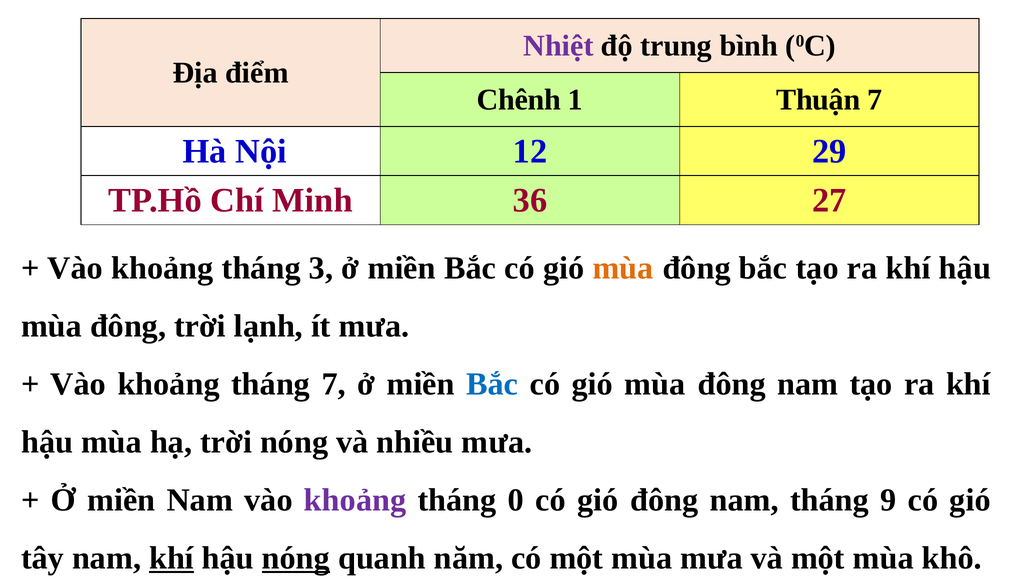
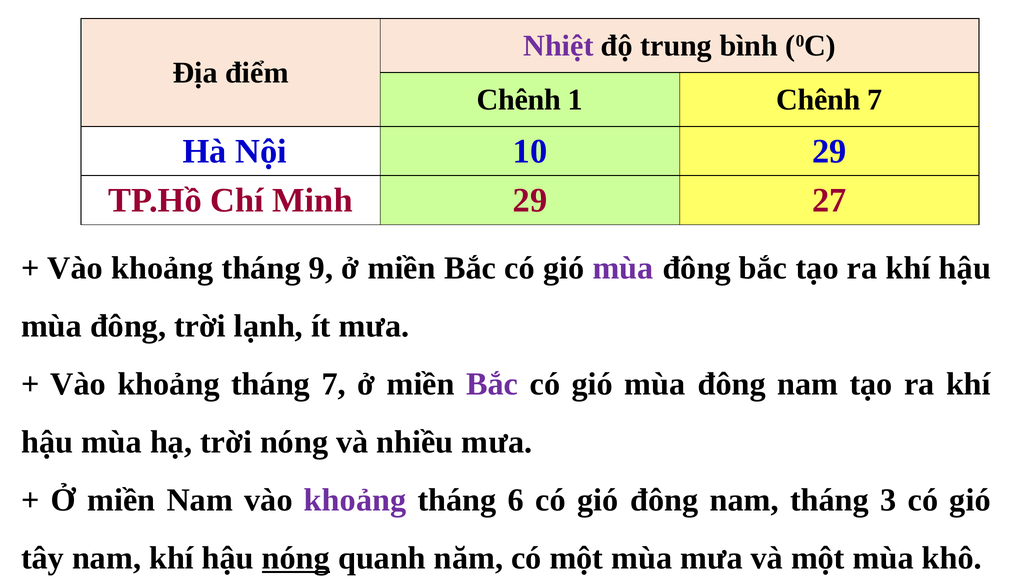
1 Thuận: Thuận -> Chênh
12: 12 -> 10
Minh 36: 36 -> 29
3: 3 -> 9
mùa at (623, 268) colour: orange -> purple
Bắc at (492, 384) colour: blue -> purple
0: 0 -> 6
9: 9 -> 3
khí at (172, 558) underline: present -> none
